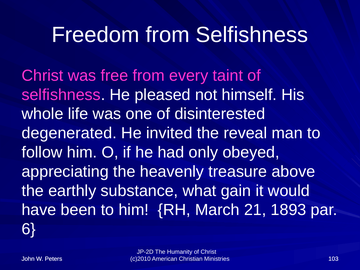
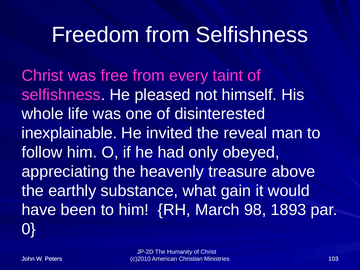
degenerated: degenerated -> inexplainable
21: 21 -> 98
6: 6 -> 0
